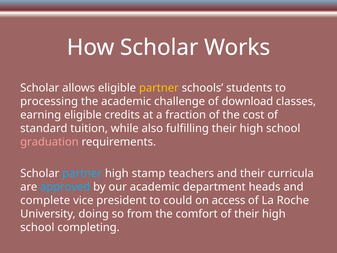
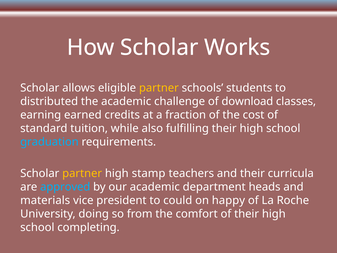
processing: processing -> distributed
earning eligible: eligible -> earned
graduation colour: pink -> light blue
partner at (82, 173) colour: light blue -> yellow
complete: complete -> materials
access: access -> happy
